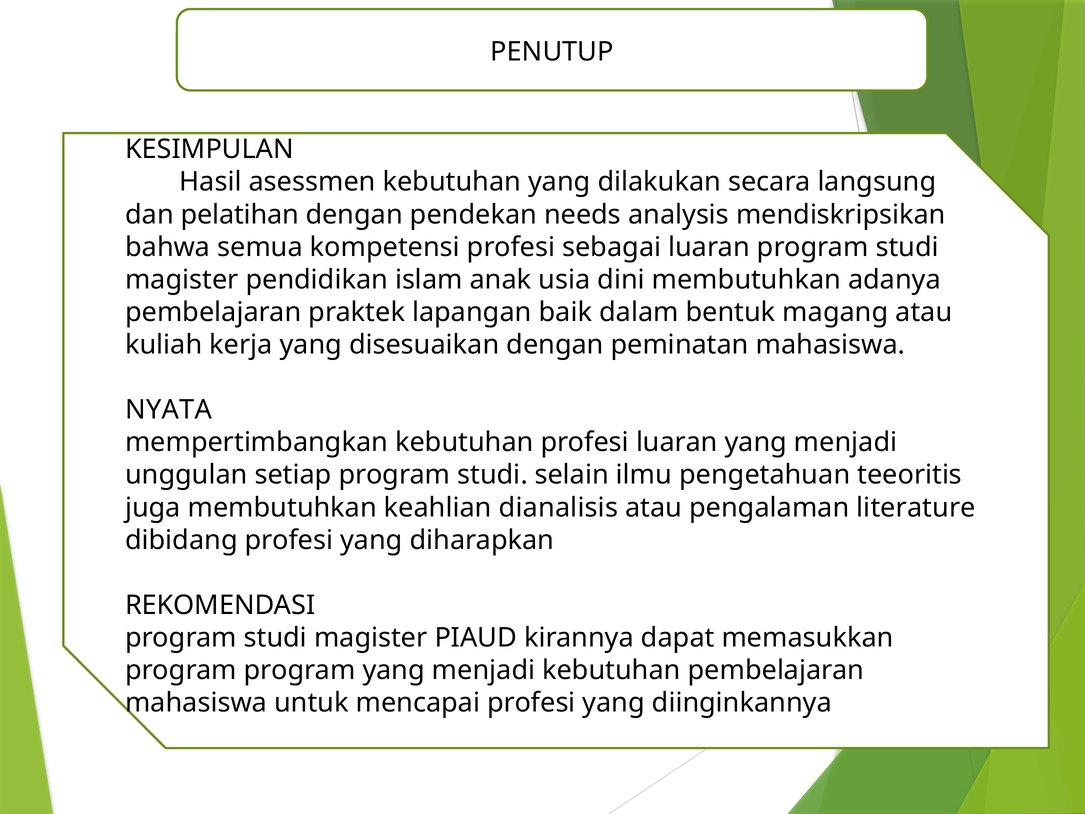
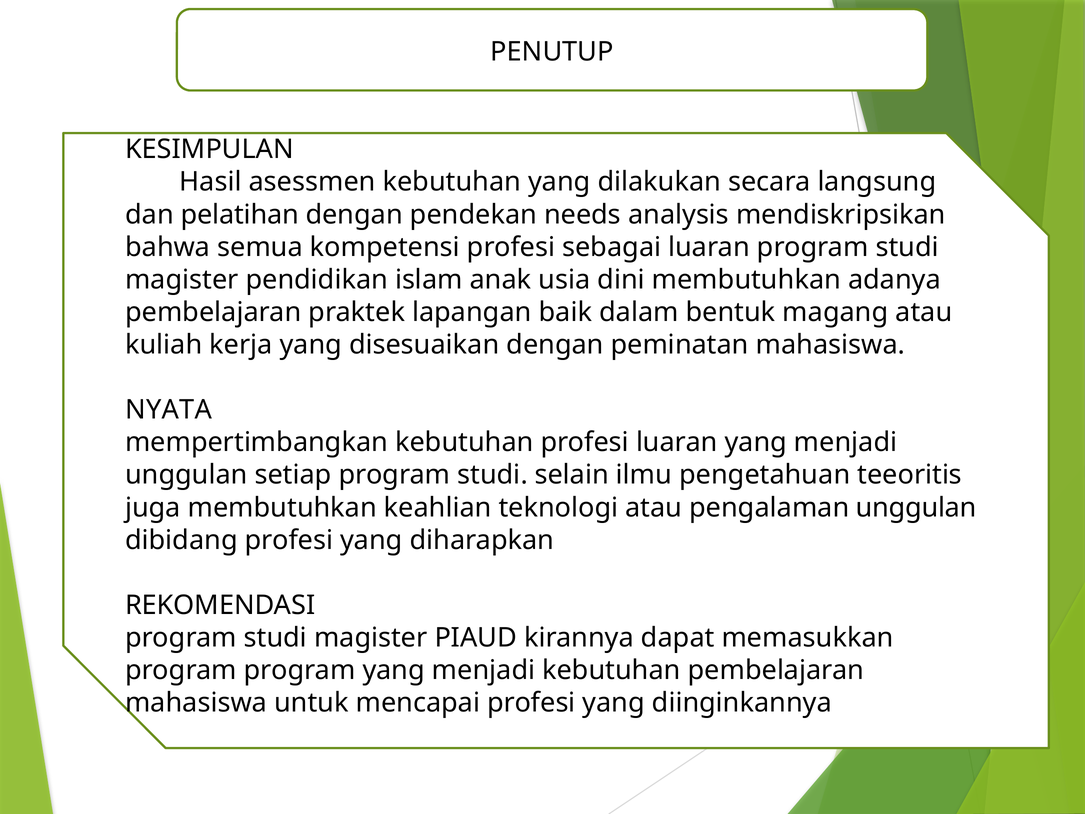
dianalisis: dianalisis -> teknologi
pengalaman literature: literature -> unggulan
